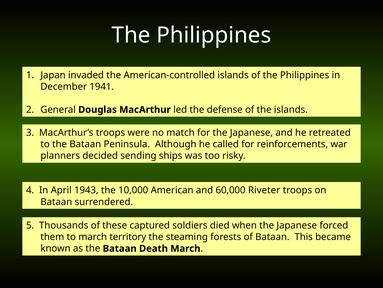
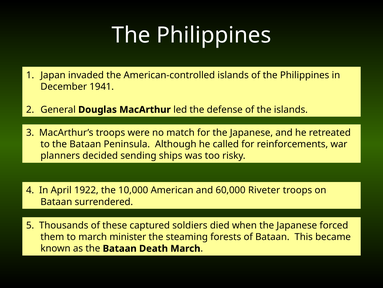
1943: 1943 -> 1922
territory: territory -> minister
